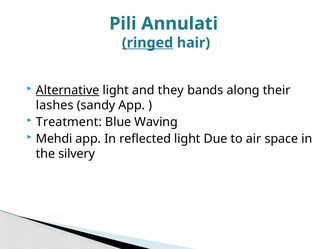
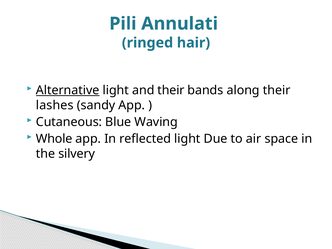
ringed underline: present -> none
and they: they -> their
Treatment: Treatment -> Cutaneous
Mehdi: Mehdi -> Whole
